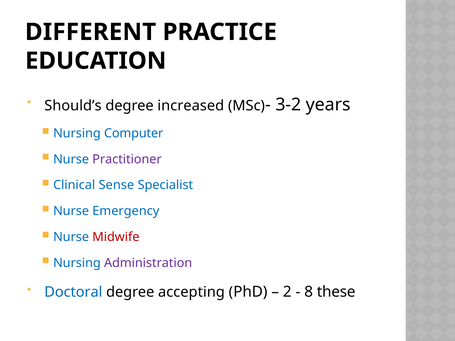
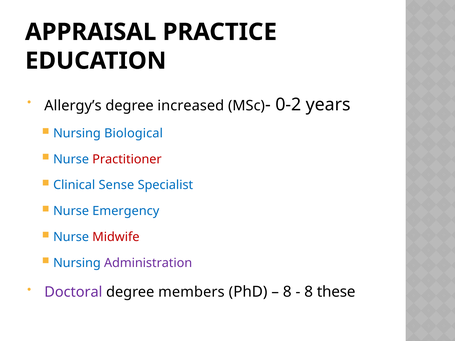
DIFFERENT: DIFFERENT -> APPRAISAL
Should’s: Should’s -> Allergy’s
3-2: 3-2 -> 0-2
Computer: Computer -> Biological
Practitioner colour: purple -> red
Doctoral colour: blue -> purple
accepting: accepting -> members
2 at (287, 292): 2 -> 8
